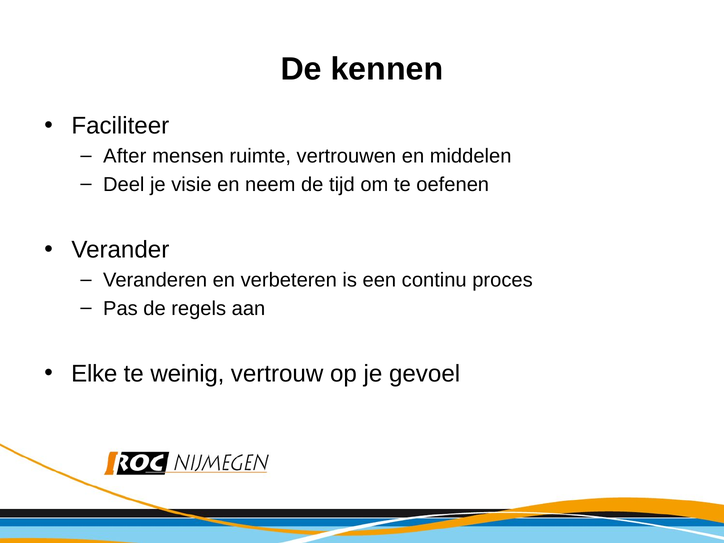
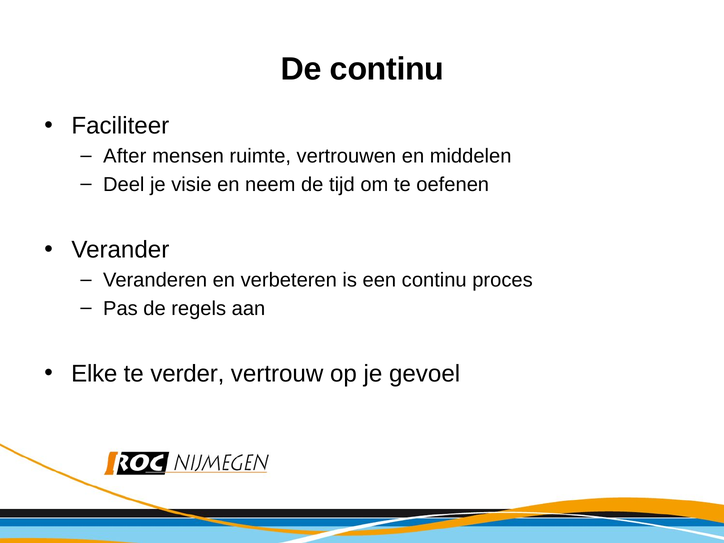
De kennen: kennen -> continu
weinig: weinig -> verder
